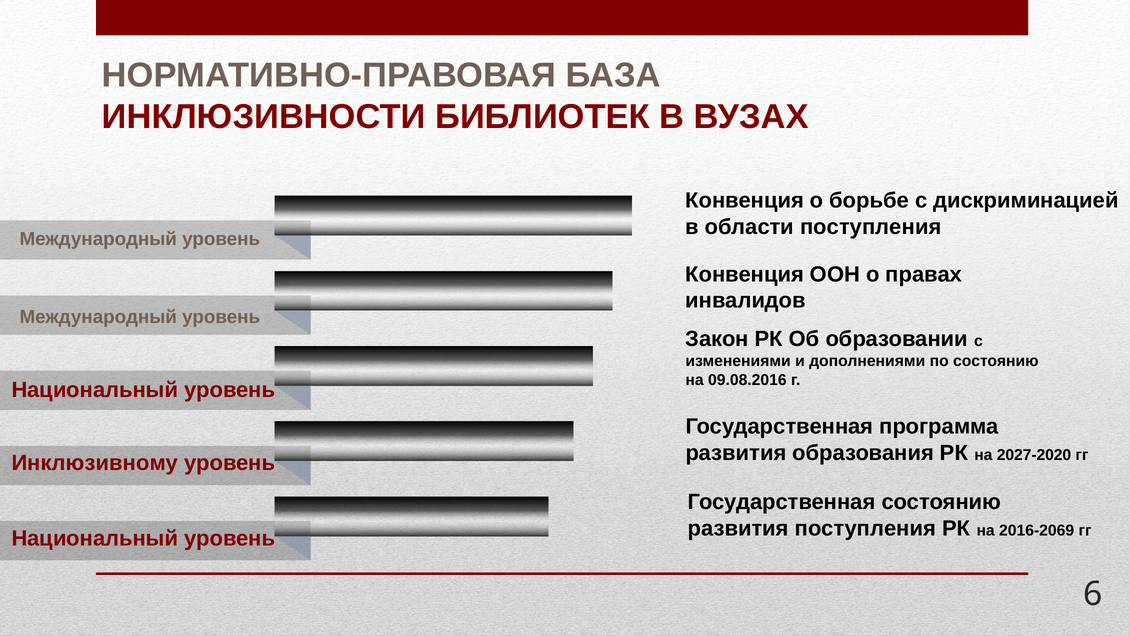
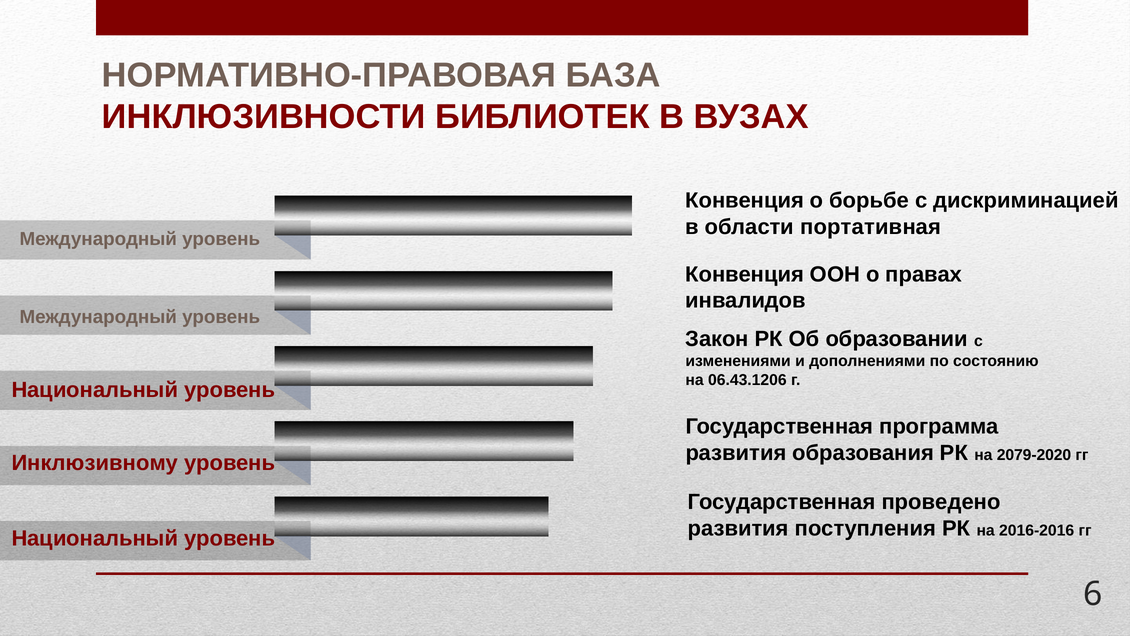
области поступления: поступления -> портативная
09.08.2016: 09.08.2016 -> 06.43.1206
2027-2020: 2027-2020 -> 2079-2020
Государственная состоянию: состоянию -> проведено
2016-2069: 2016-2069 -> 2016-2016
